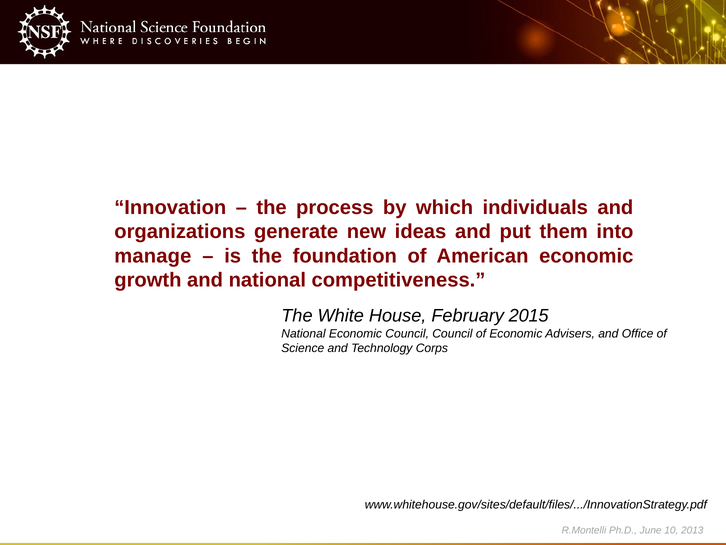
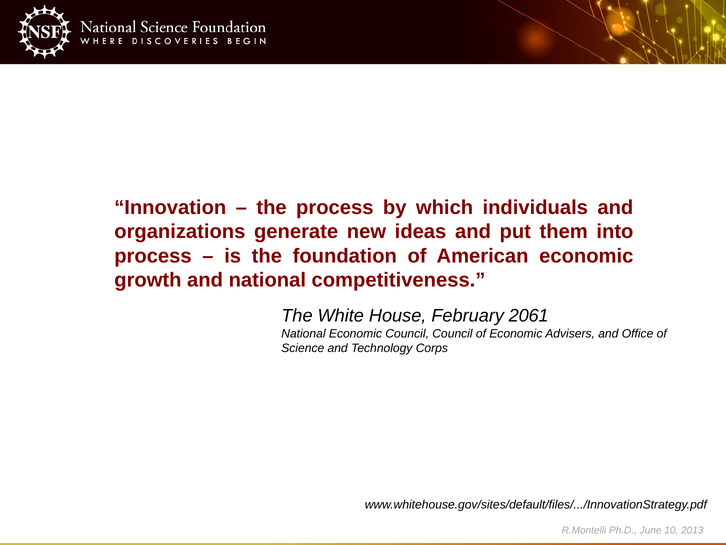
manage at (153, 256): manage -> process
2015: 2015 -> 2061
